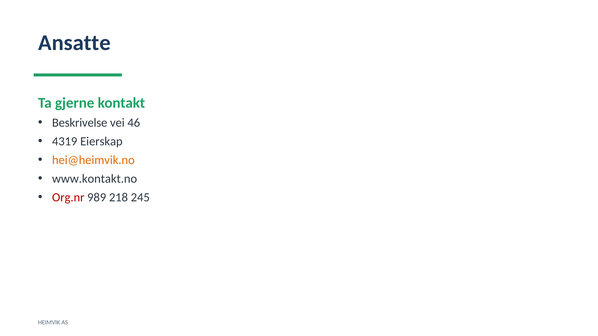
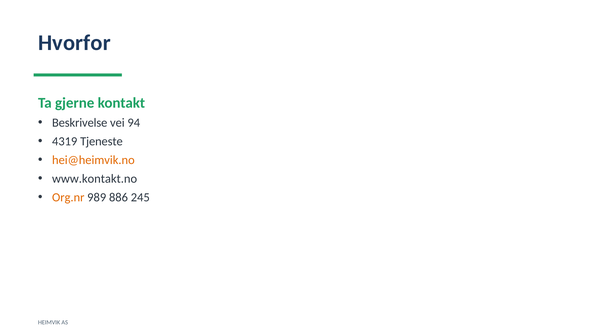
Ansatte: Ansatte -> Hvorfor
46: 46 -> 94
Eierskap: Eierskap -> Tjeneste
Org.nr colour: red -> orange
218: 218 -> 886
